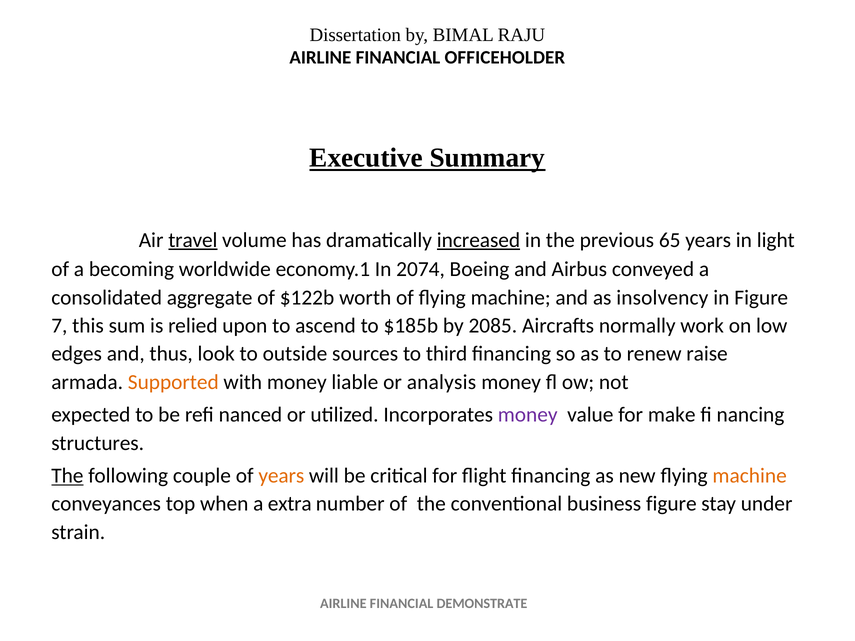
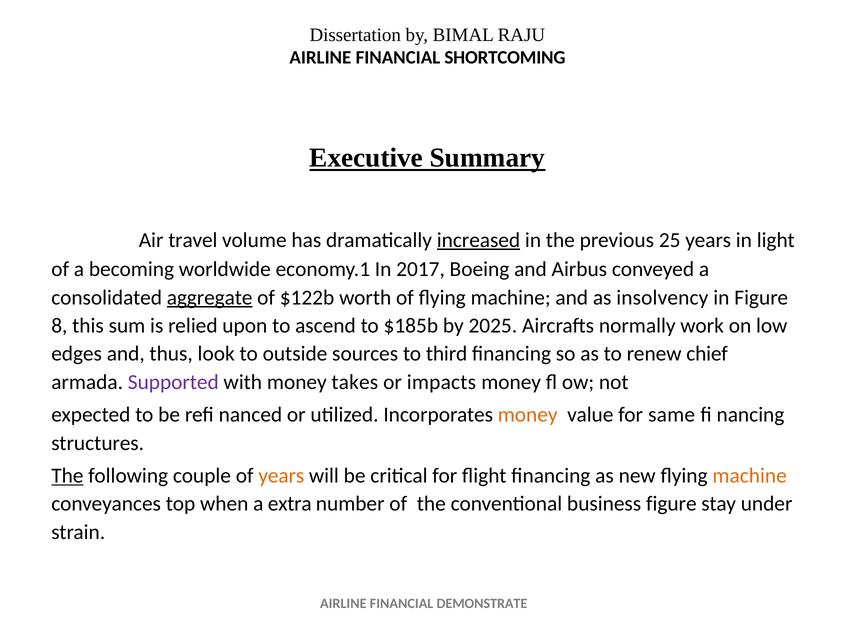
OFFICEHOLDER: OFFICEHOLDER -> SHORTCOMING
travel underline: present -> none
65: 65 -> 25
2074: 2074 -> 2017
aggregate underline: none -> present
7: 7 -> 8
2085: 2085 -> 2025
raise: raise -> chief
Supported colour: orange -> purple
liable: liable -> takes
analysis: analysis -> impacts
money at (528, 415) colour: purple -> orange
make: make -> same
